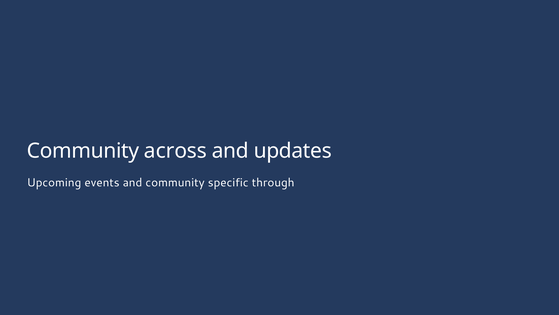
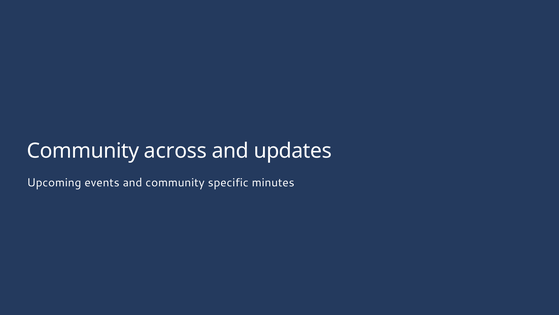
through: through -> minutes
